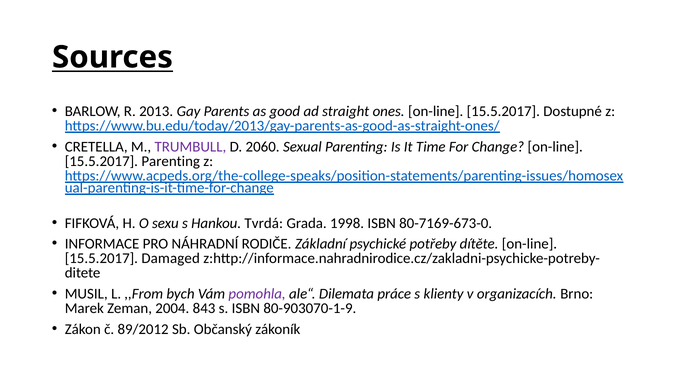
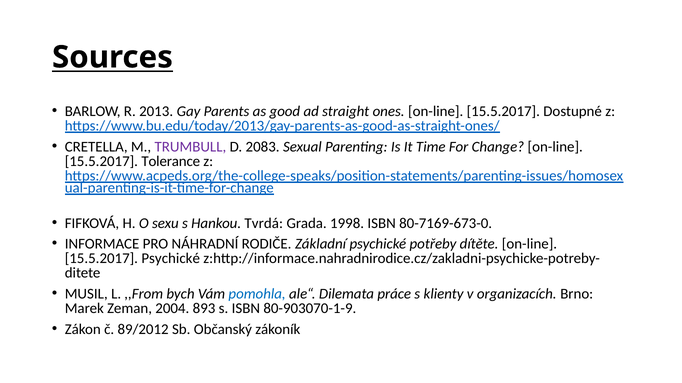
2060: 2060 -> 2083
15.5.2017 Parenting: Parenting -> Tolerance
15.5.2017 Damaged: Damaged -> Psychické
pomohla colour: purple -> blue
843: 843 -> 893
